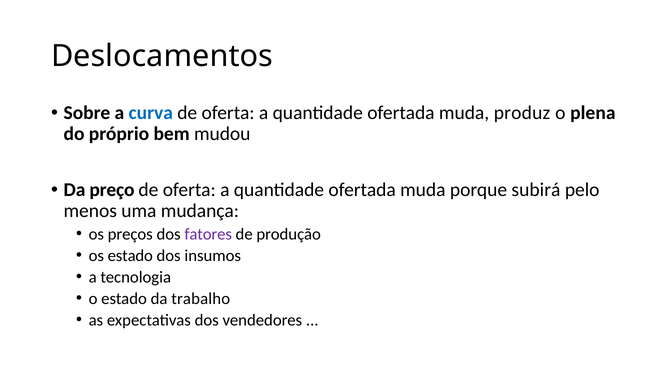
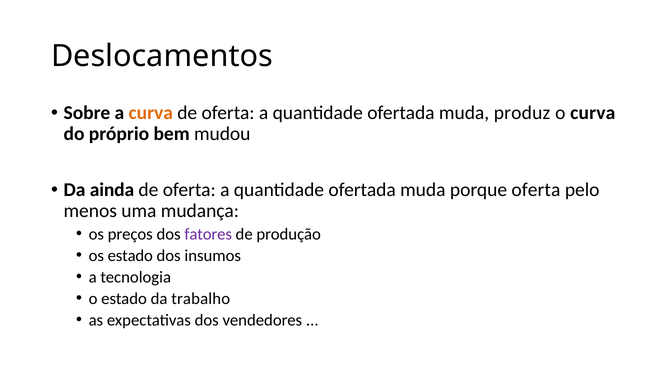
curva at (151, 113) colour: blue -> orange
o plena: plena -> curva
preço: preço -> ainda
porque subirá: subirá -> oferta
